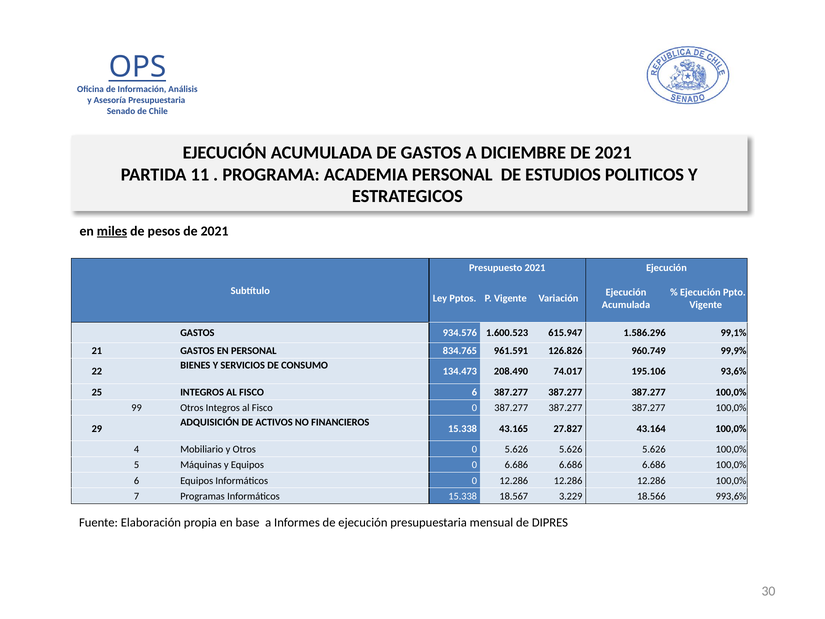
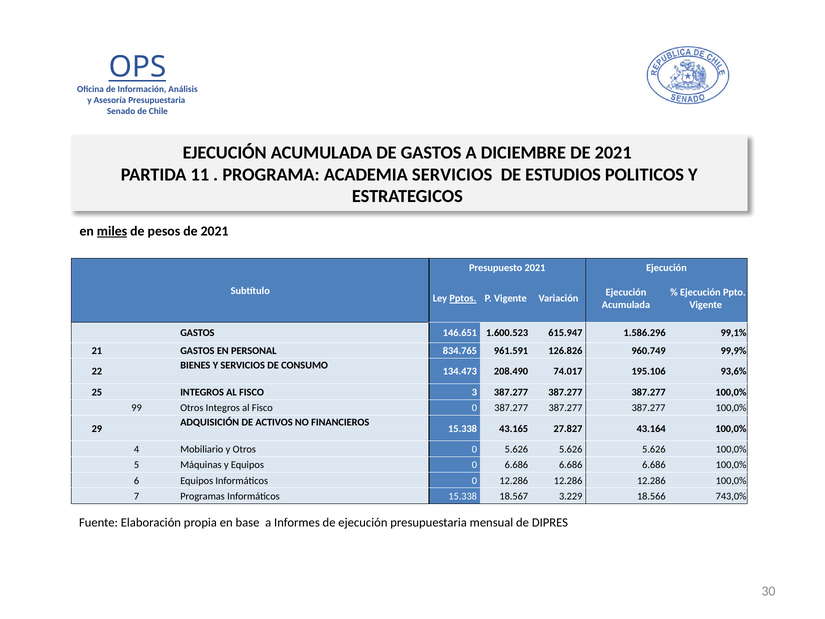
ACADEMIA PERSONAL: PERSONAL -> SERVICIOS
Pptos underline: none -> present
934.576: 934.576 -> 146.651
FISCO 6: 6 -> 3
993,6%: 993,6% -> 743,0%
